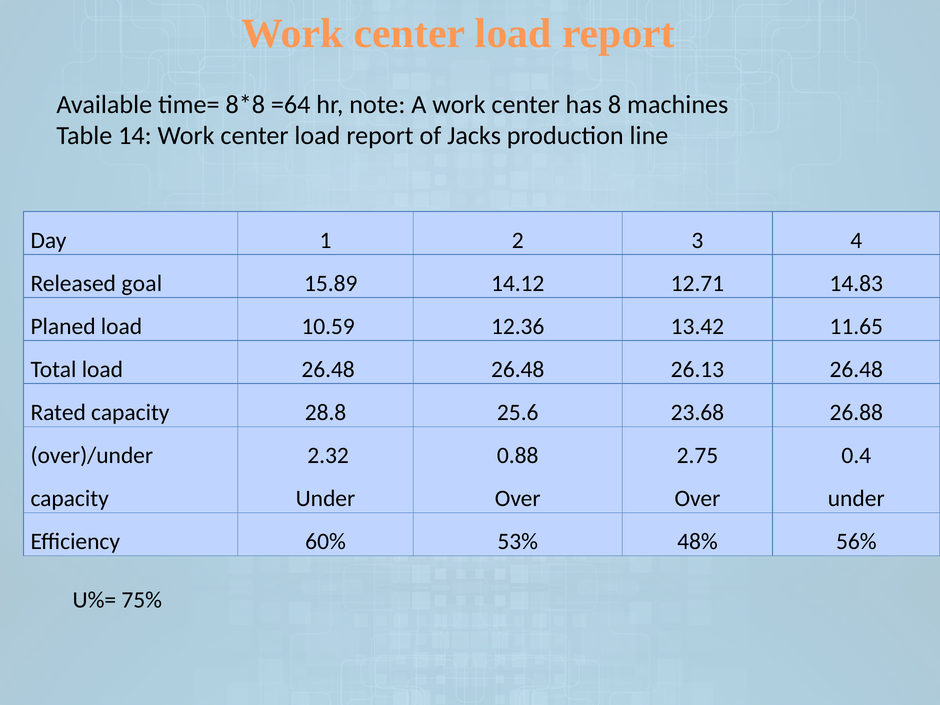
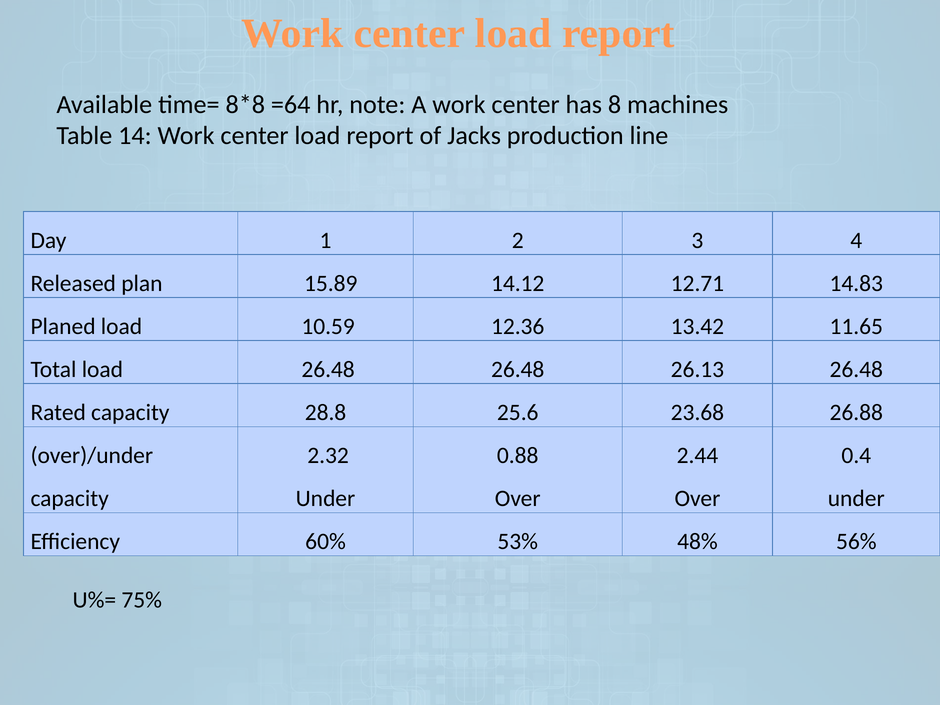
goal: goal -> plan
2.75: 2.75 -> 2.44
